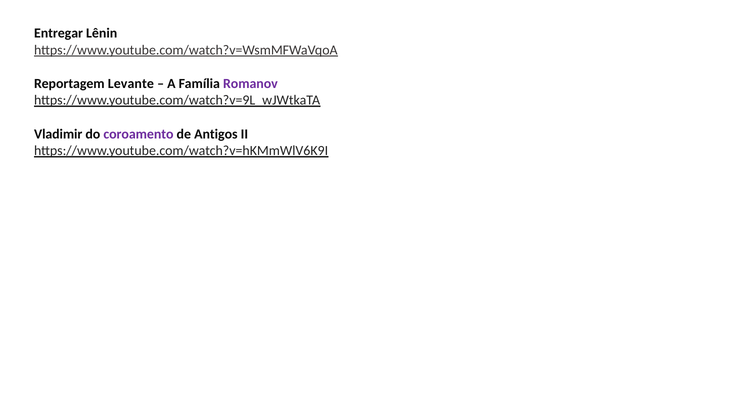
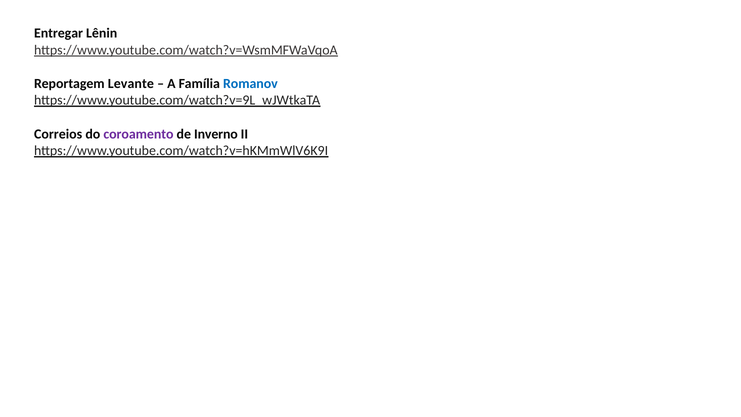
Romanov colour: purple -> blue
Vladimir: Vladimir -> Correios
Antigos: Antigos -> Inverno
